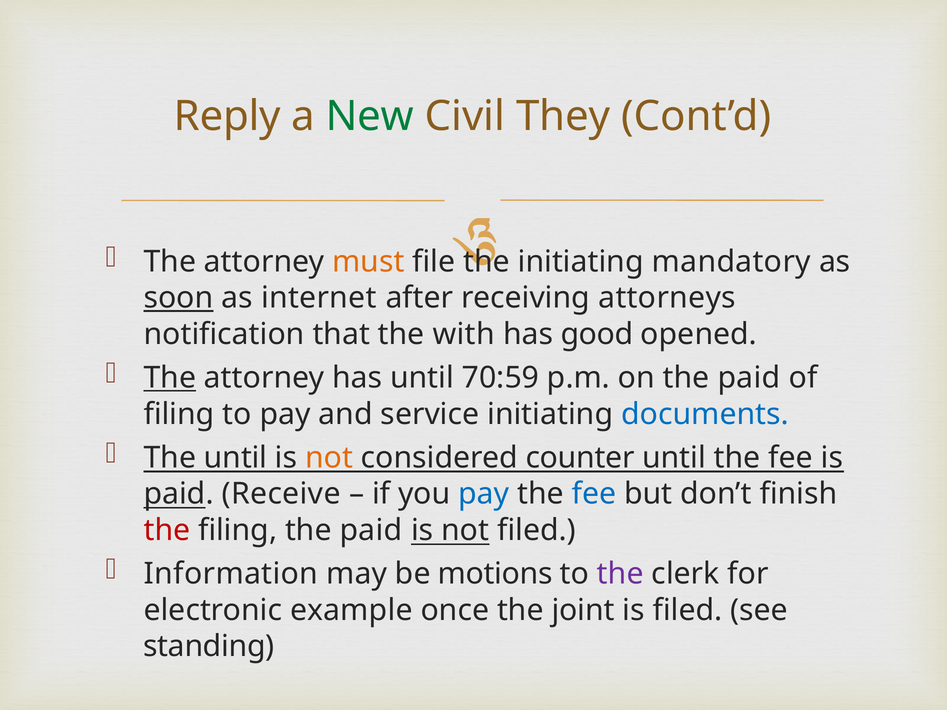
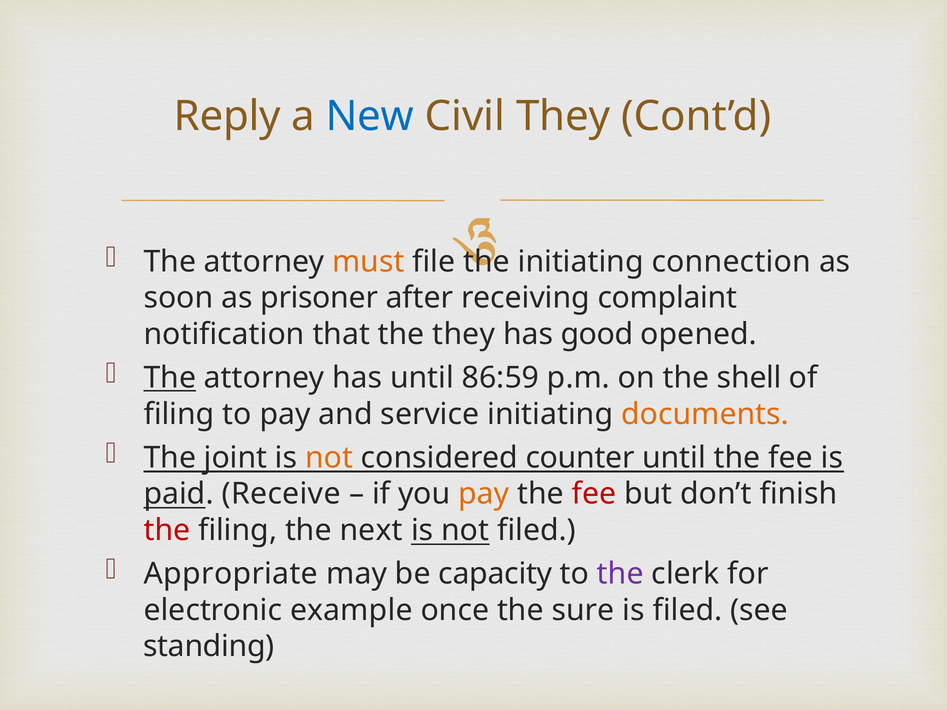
New colour: green -> blue
mandatory: mandatory -> connection
soon underline: present -> none
internet: internet -> prisoner
attorneys: attorneys -> complaint
the with: with -> they
70:59: 70:59 -> 86:59
on the paid: paid -> shell
documents colour: blue -> orange
The until: until -> joint
pay at (484, 494) colour: blue -> orange
fee at (594, 494) colour: blue -> red
filing the paid: paid -> next
Information: Information -> Appropriate
motions: motions -> capacity
joint: joint -> sure
